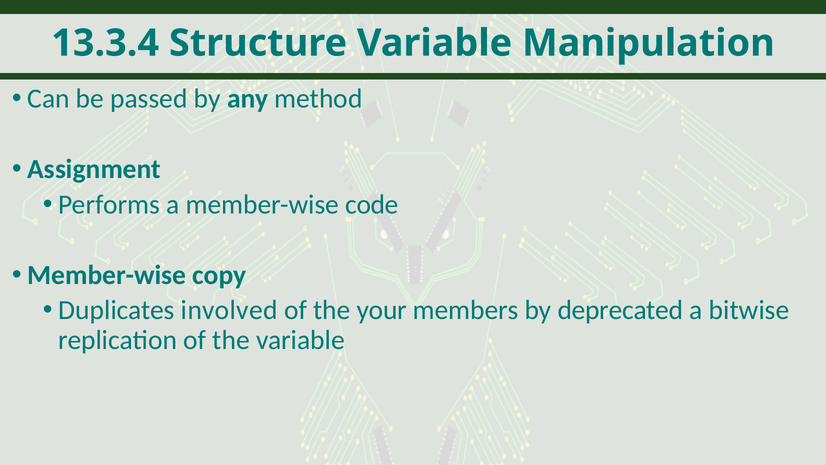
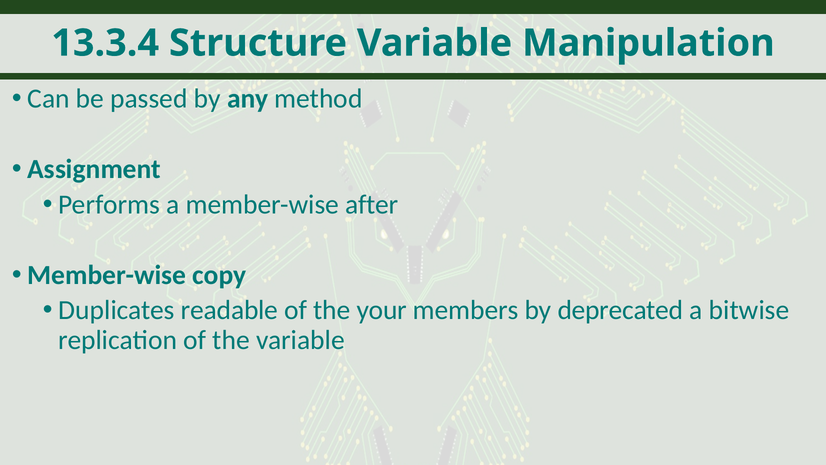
code: code -> after
involved: involved -> readable
